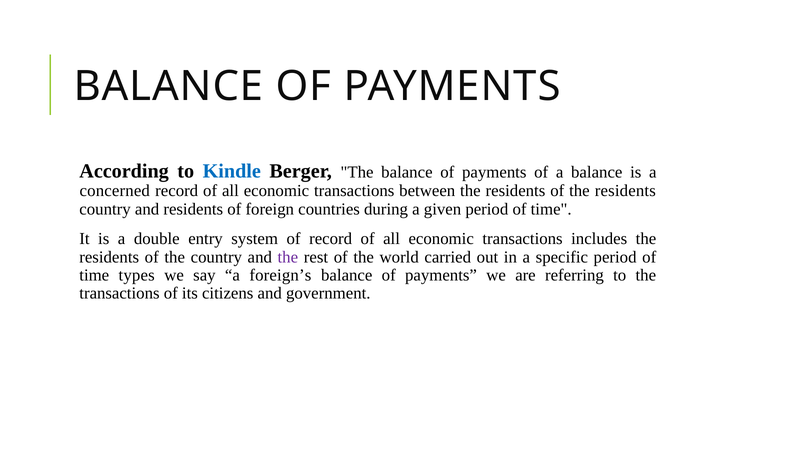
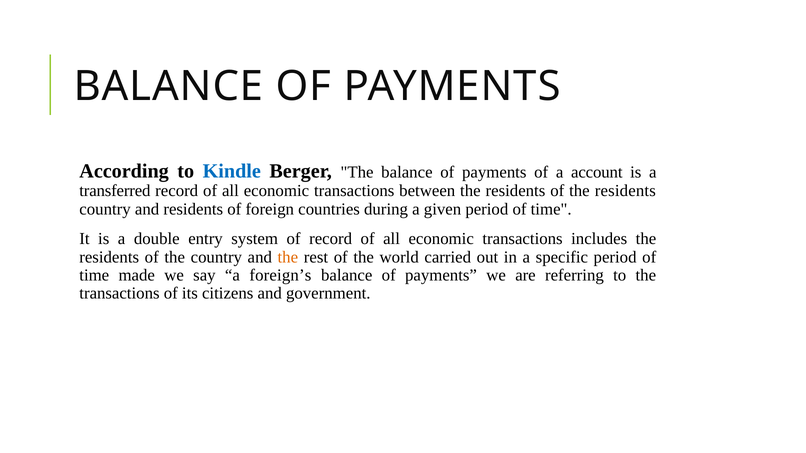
a balance: balance -> account
concerned: concerned -> transferred
the at (288, 257) colour: purple -> orange
types: types -> made
